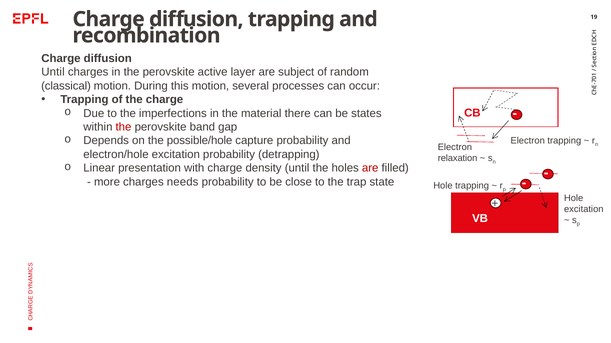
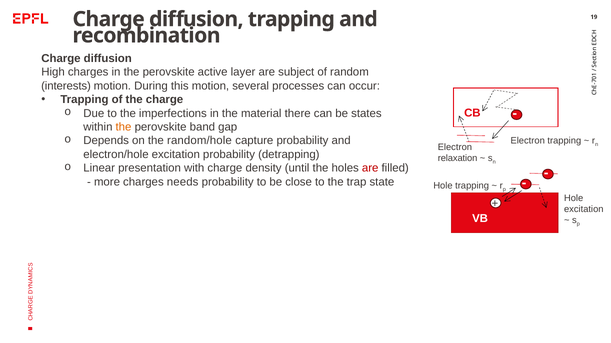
Until at (53, 72): Until -> High
classical: classical -> interests
the at (124, 127) colour: red -> orange
possible/hole: possible/hole -> random/hole
